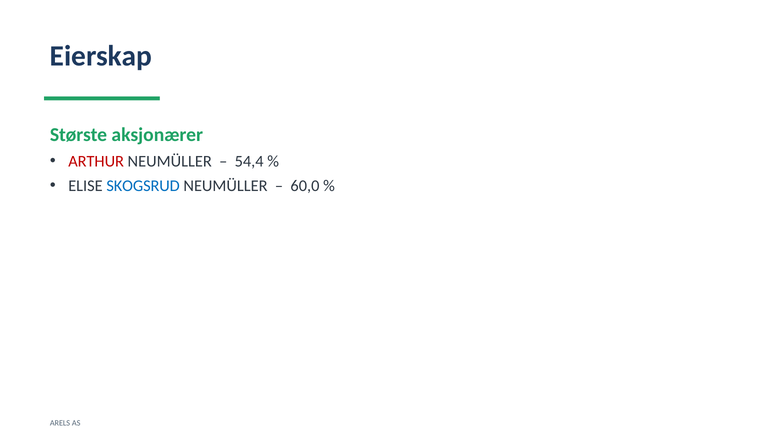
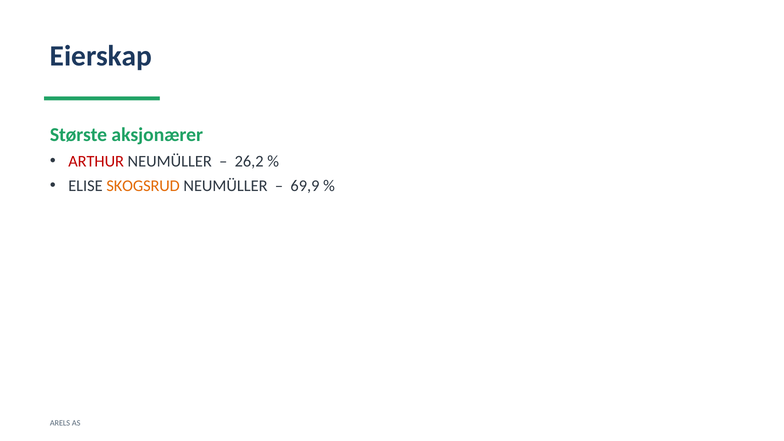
54,4: 54,4 -> 26,2
SKOGSRUD colour: blue -> orange
60,0: 60,0 -> 69,9
